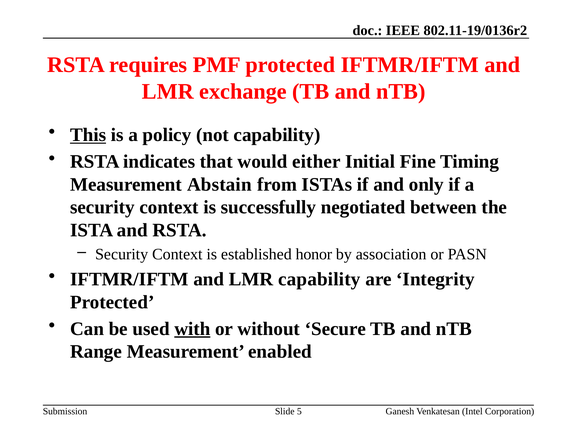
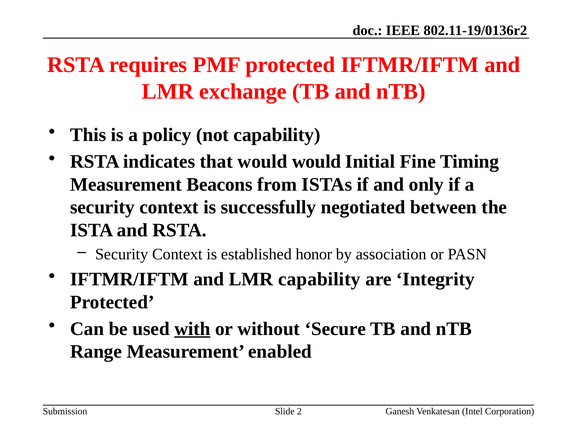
This underline: present -> none
would either: either -> would
Abstain: Abstain -> Beacons
5: 5 -> 2
